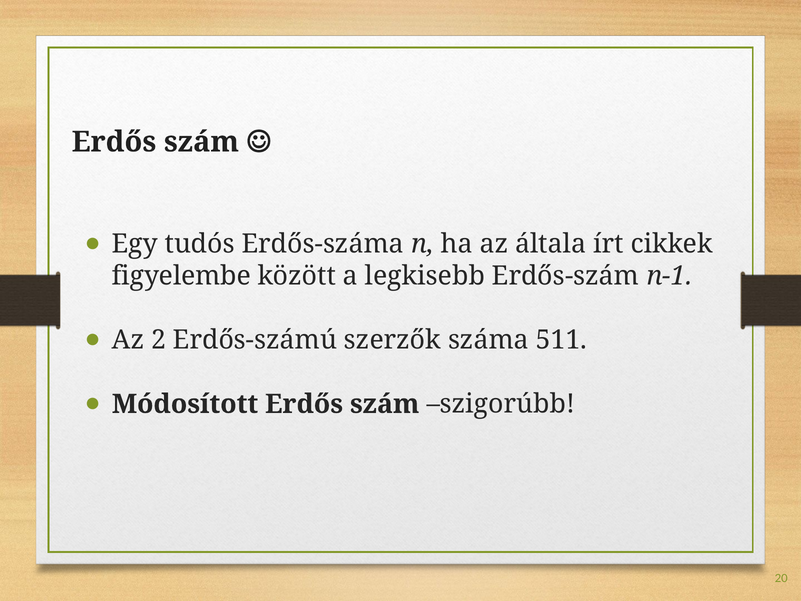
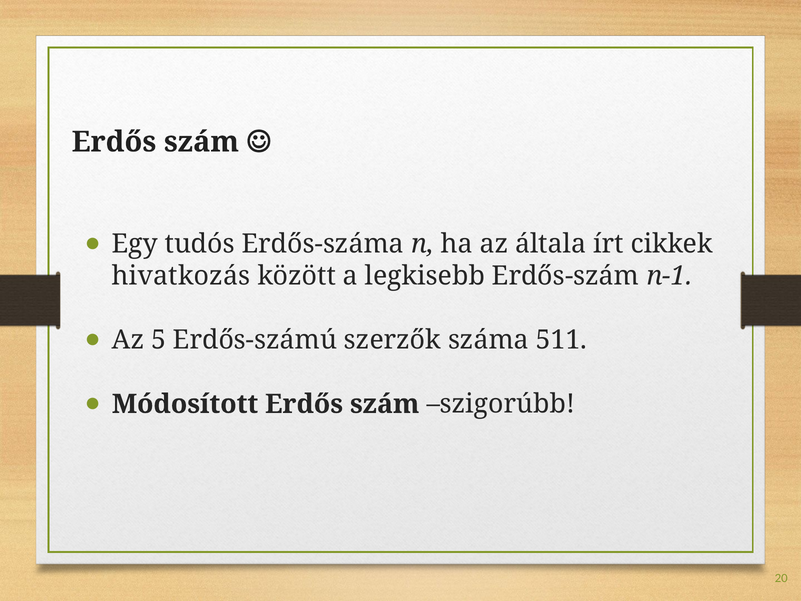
figyelembe: figyelembe -> hivatkozás
2: 2 -> 5
